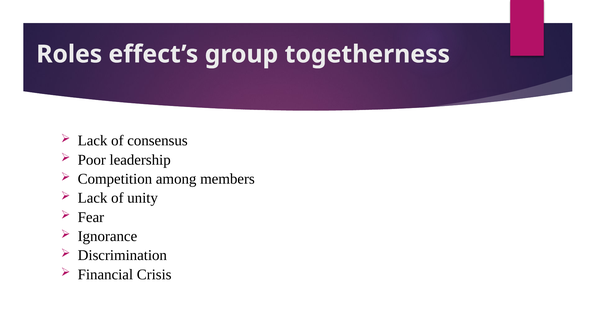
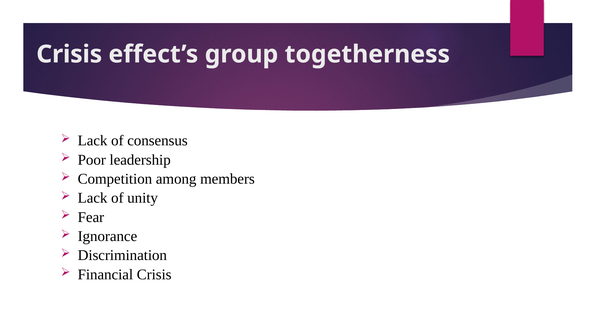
Roles at (69, 54): Roles -> Crisis
